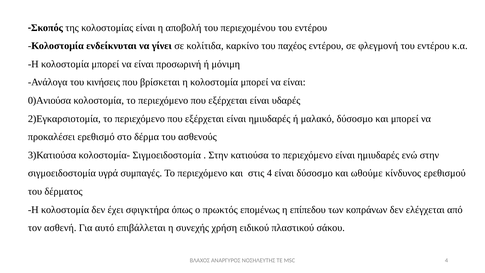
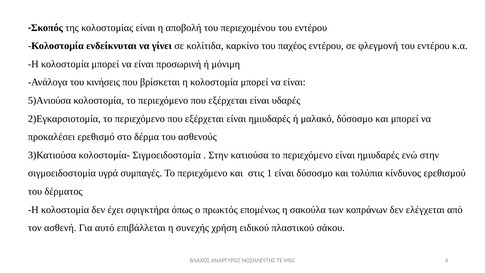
0)Ανιούσα: 0)Ανιούσα -> 5)Ανιούσα
στις 4: 4 -> 1
ωθούμε: ωθούμε -> τολύπια
επίπεδου: επίπεδου -> σακούλα
